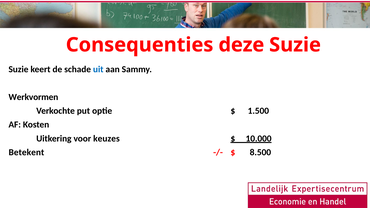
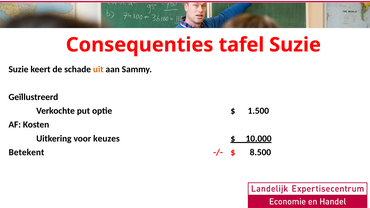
deze: deze -> tafel
uit colour: blue -> orange
Werkvormen: Werkvormen -> Geïllustreerd
